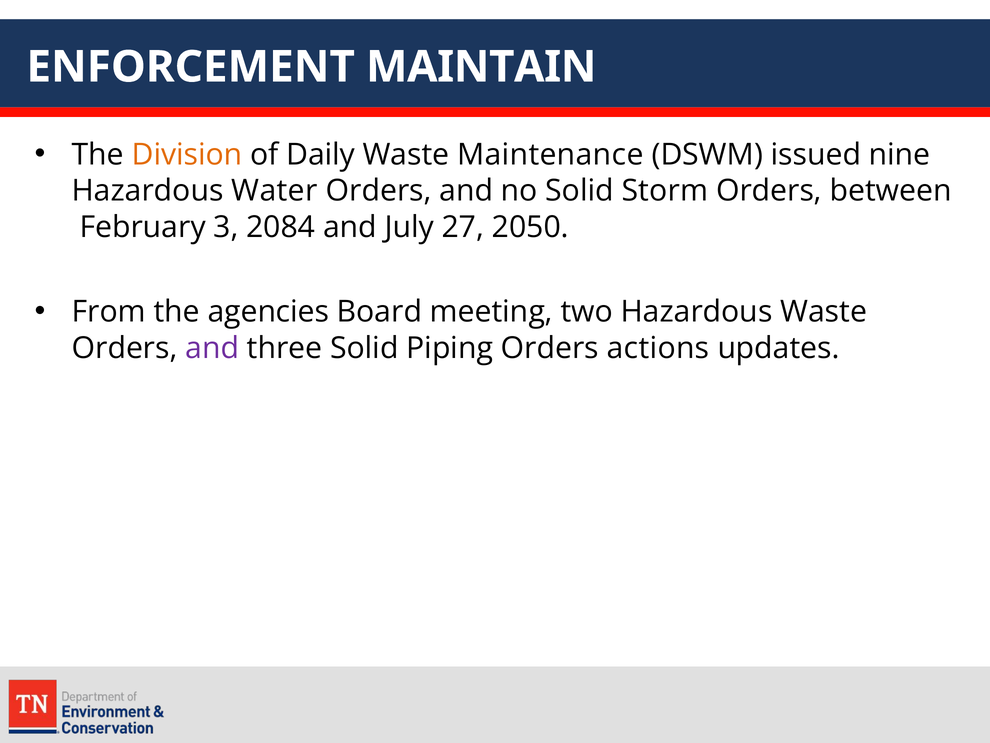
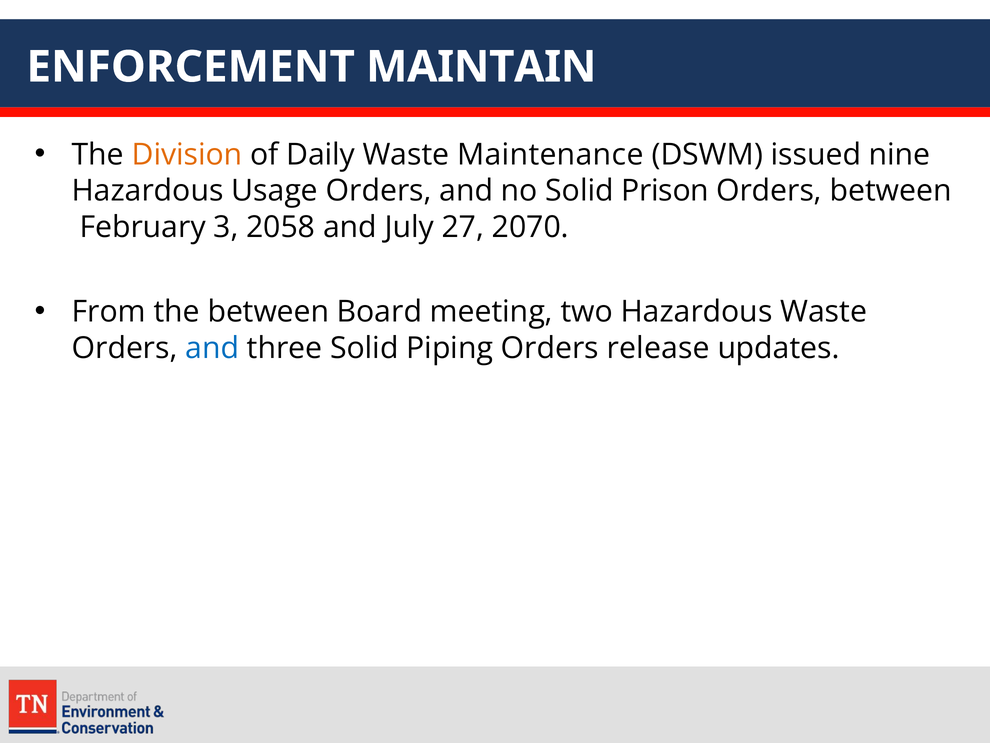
Water: Water -> Usage
Storm: Storm -> Prison
2084: 2084 -> 2058
2050: 2050 -> 2070
the agencies: agencies -> between
and at (212, 348) colour: purple -> blue
actions: actions -> release
